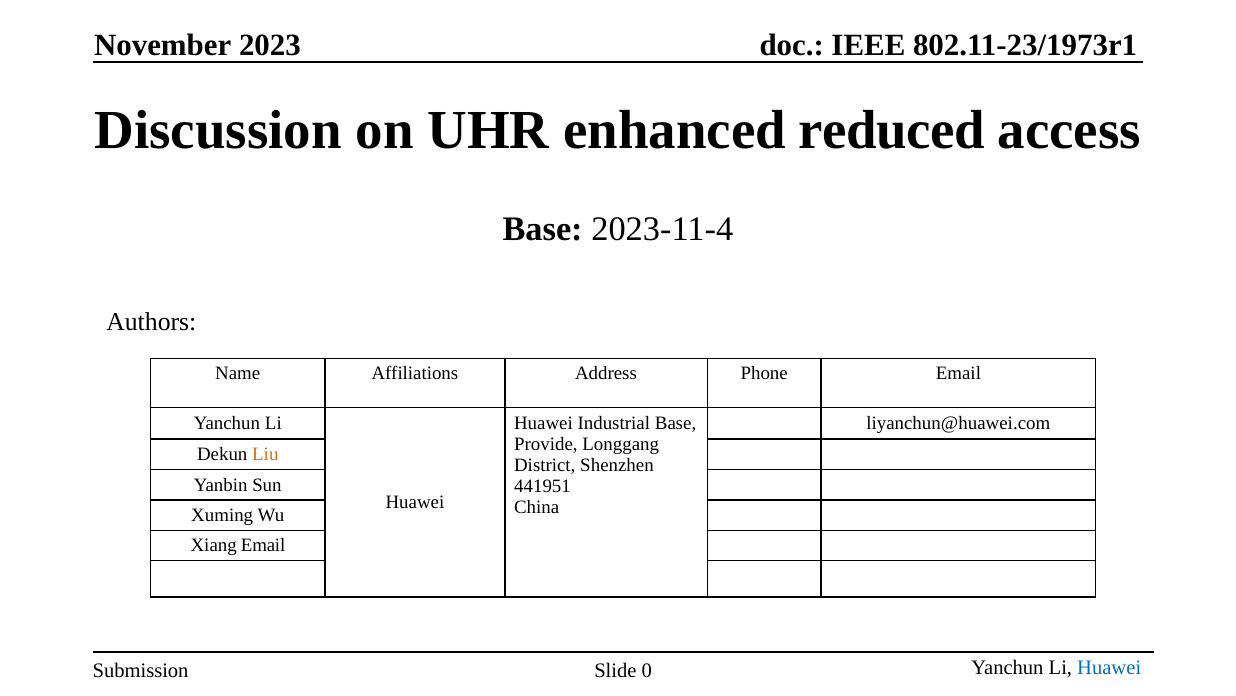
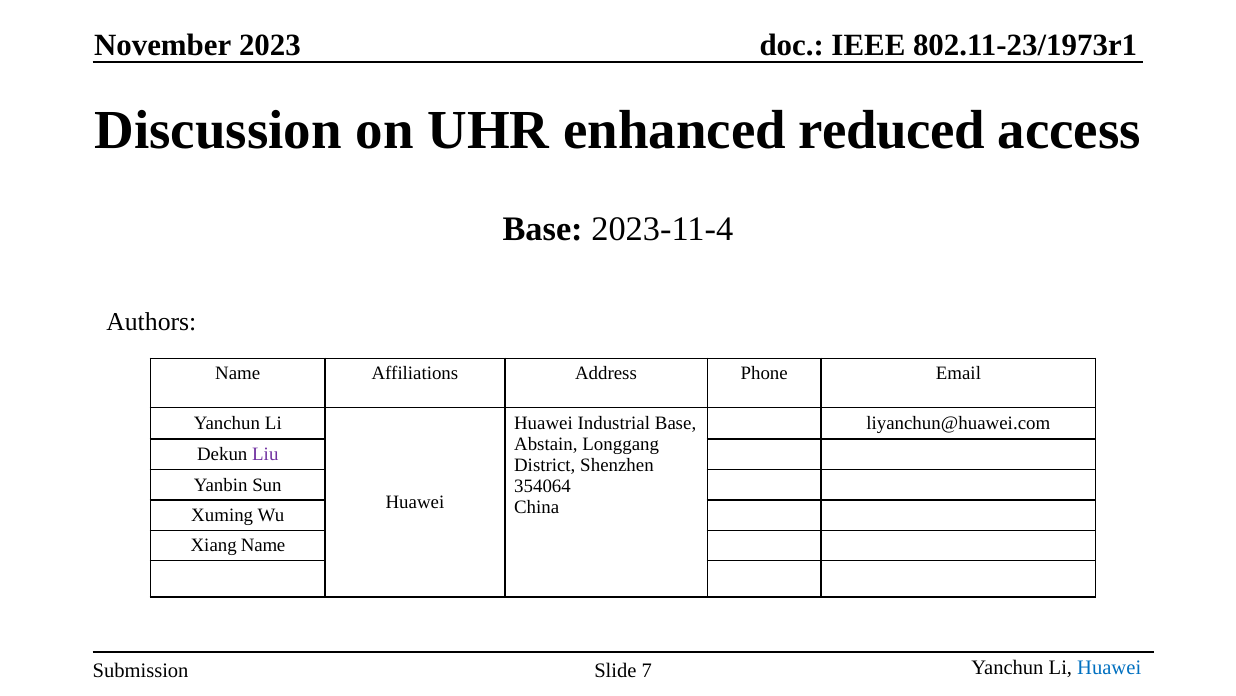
Provide: Provide -> Abstain
Liu colour: orange -> purple
441951: 441951 -> 354064
Xiang Email: Email -> Name
0: 0 -> 7
